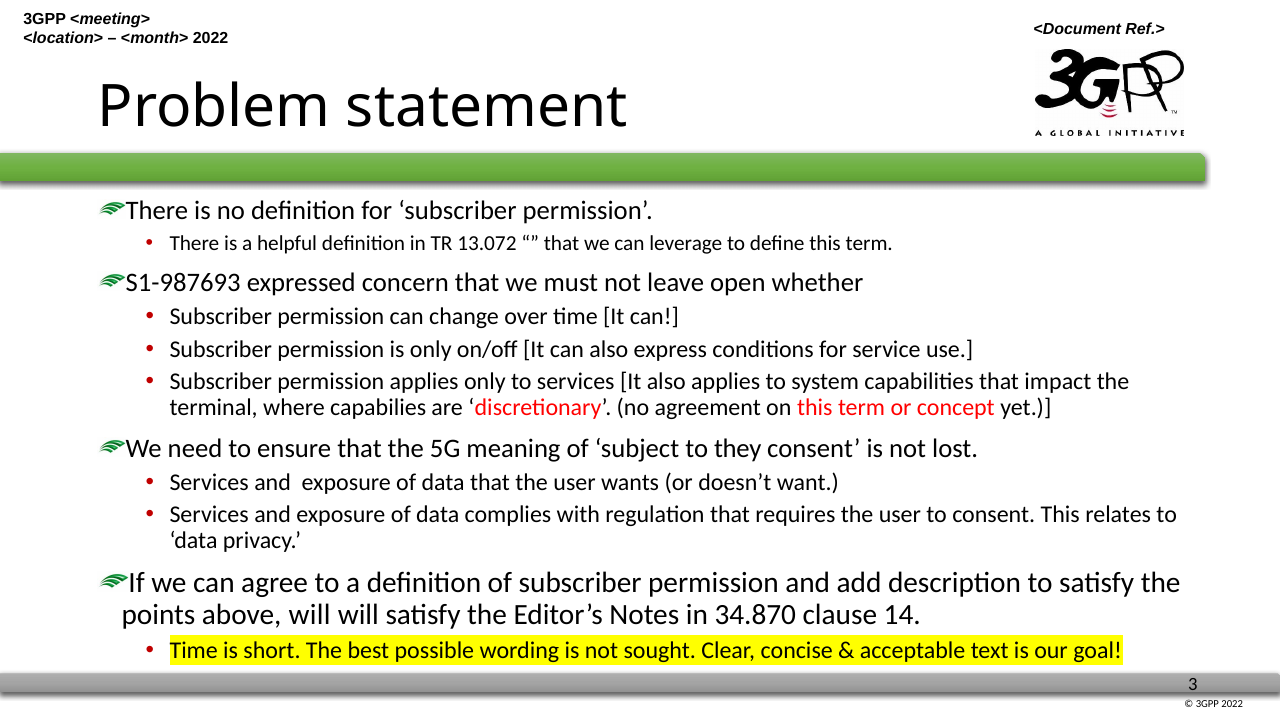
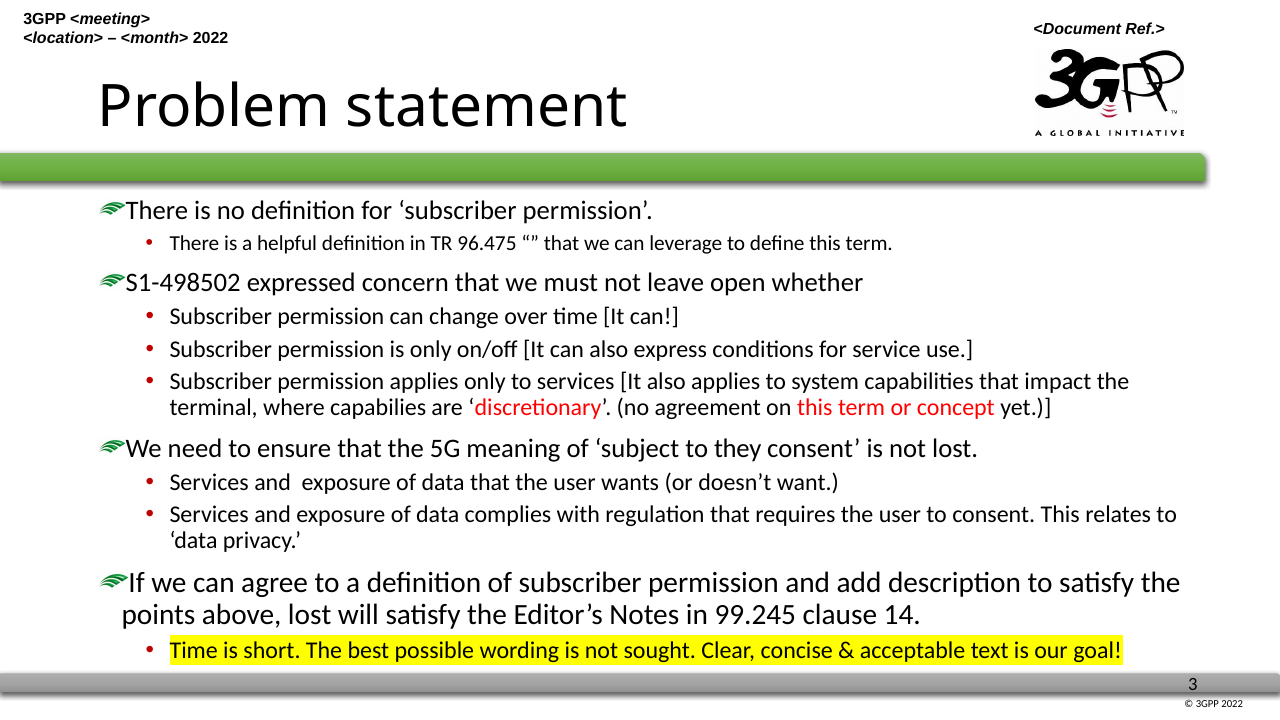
13.072: 13.072 -> 96.475
S1-987693: S1-987693 -> S1-498502
above will: will -> lost
34.870: 34.870 -> 99.245
